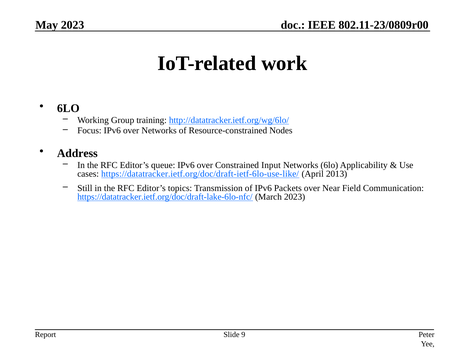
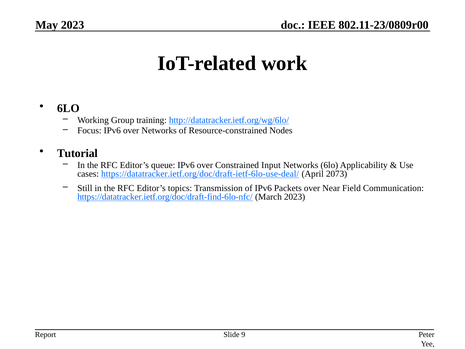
Address: Address -> Tutorial
https://datatracker.ietf.org/doc/draft-ietf-6lo-use-like/: https://datatracker.ietf.org/doc/draft-ietf-6lo-use-like/ -> https://datatracker.ietf.org/doc/draft-ietf-6lo-use-deal/
2013: 2013 -> 2073
https://datatracker.ietf.org/doc/draft-lake-6lo-nfc/: https://datatracker.ietf.org/doc/draft-lake-6lo-nfc/ -> https://datatracker.ietf.org/doc/draft-find-6lo-nfc/
